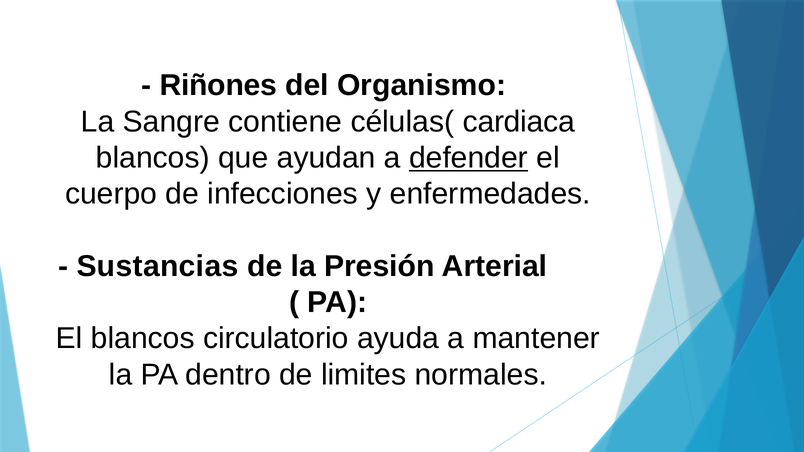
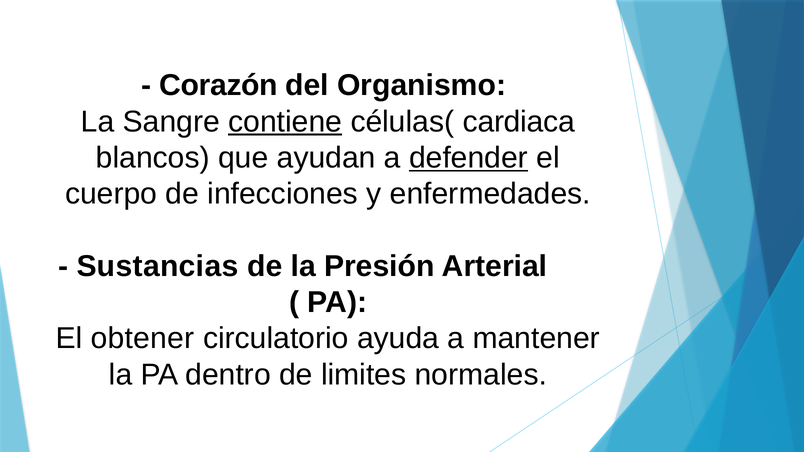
Riñones: Riñones -> Corazón
contiene underline: none -> present
El blancos: blancos -> obtener
